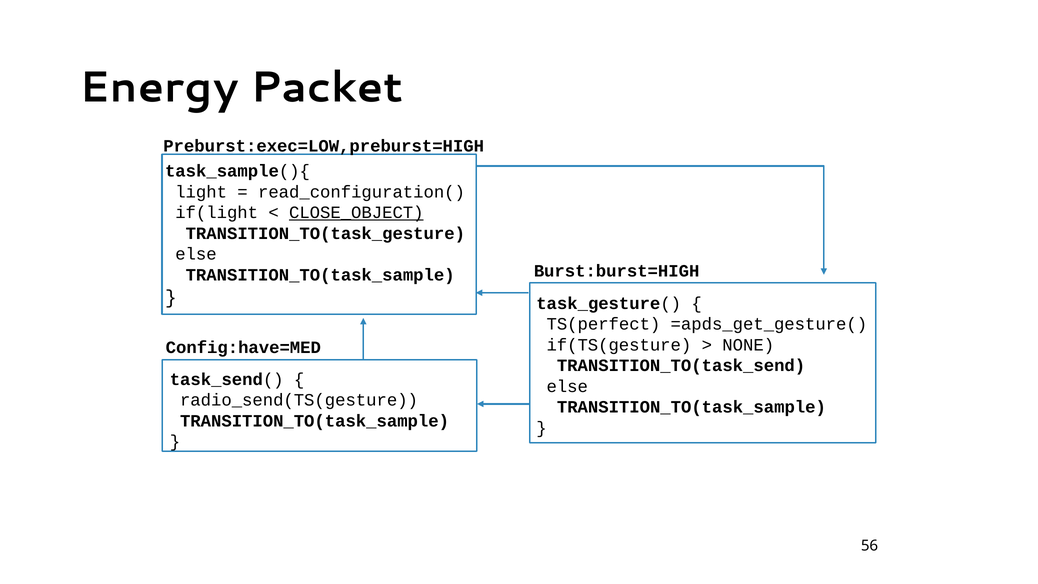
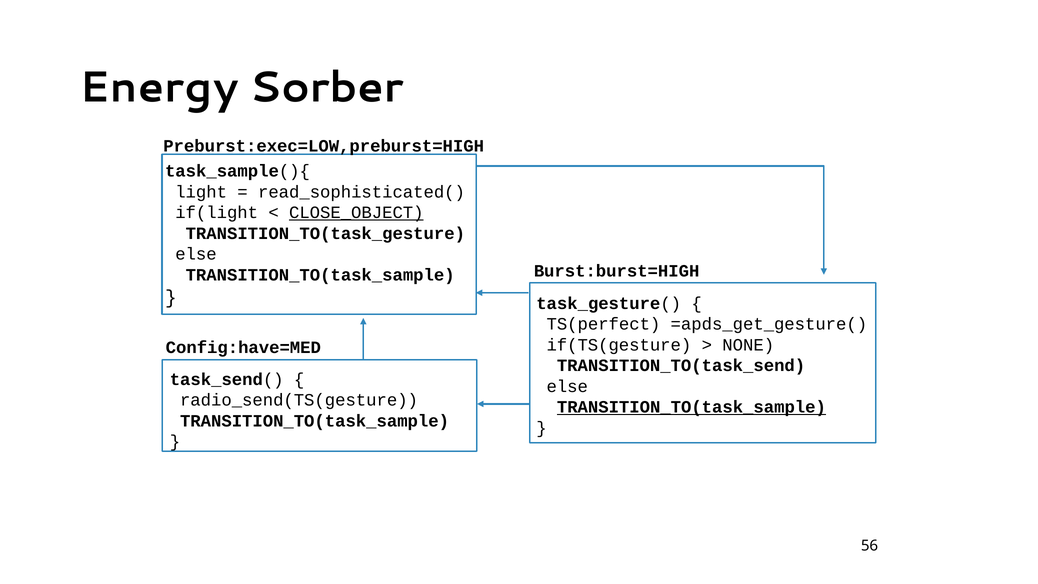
Packet: Packet -> Sorber
read_configuration(: read_configuration( -> read_sophisticated(
TRANSITION_TO(task_sample at (691, 407) underline: none -> present
